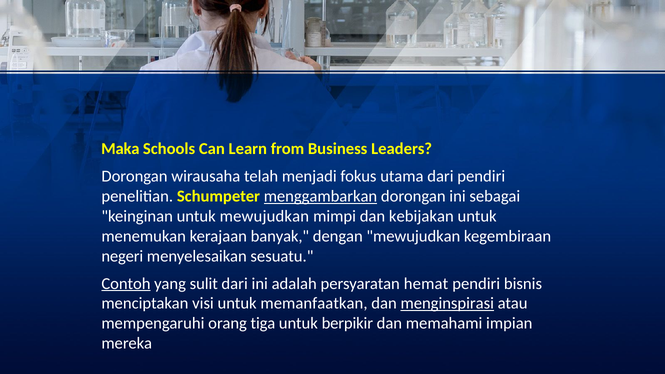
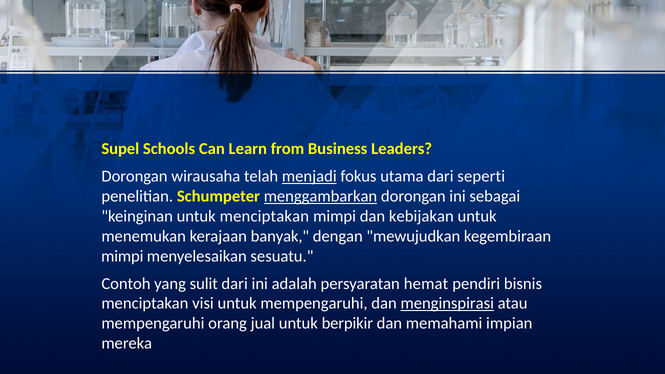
Maka: Maka -> Supel
menjadi underline: none -> present
dari pendiri: pendiri -> seperti
untuk mewujudkan: mewujudkan -> menciptakan
negeri at (122, 256): negeri -> mimpi
Contoh underline: present -> none
untuk memanfaatkan: memanfaatkan -> mempengaruhi
tiga: tiga -> jual
